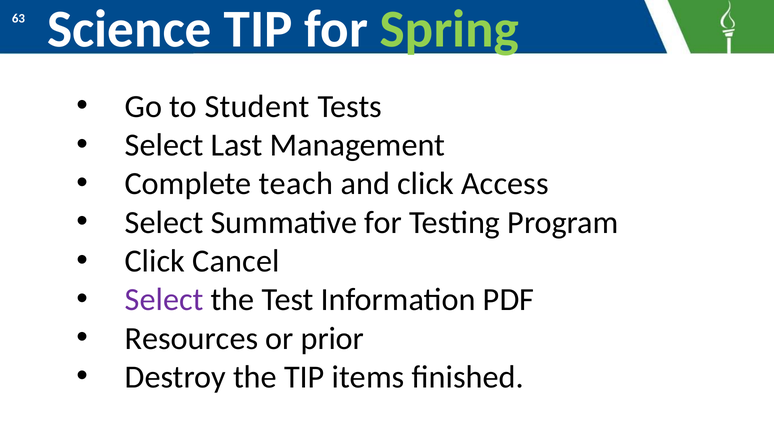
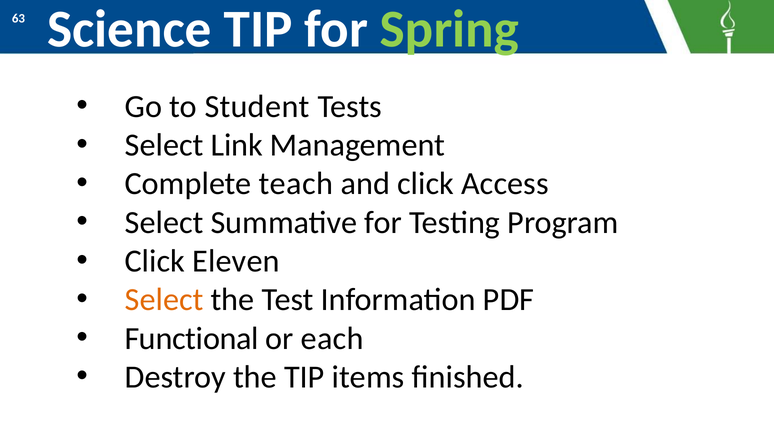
Last: Last -> Link
Cancel: Cancel -> Eleven
Select at (164, 300) colour: purple -> orange
Resources: Resources -> Functional
prior: prior -> each
